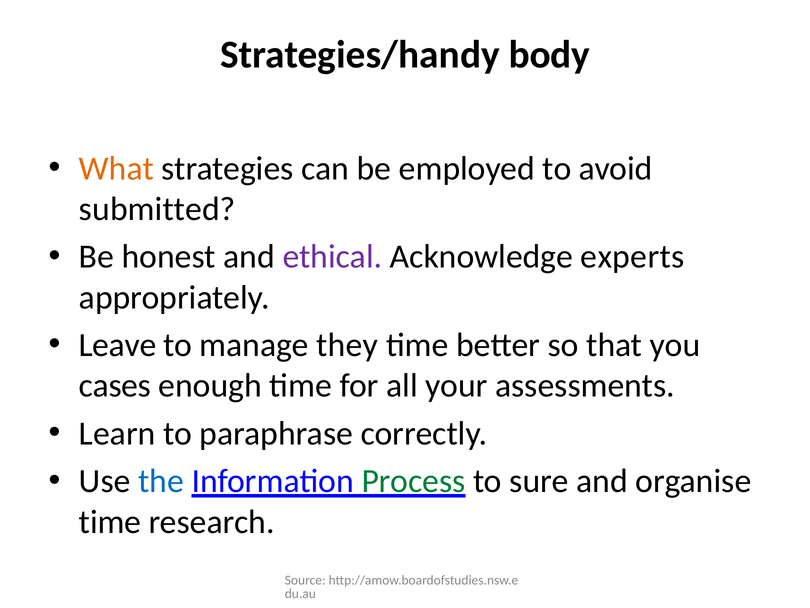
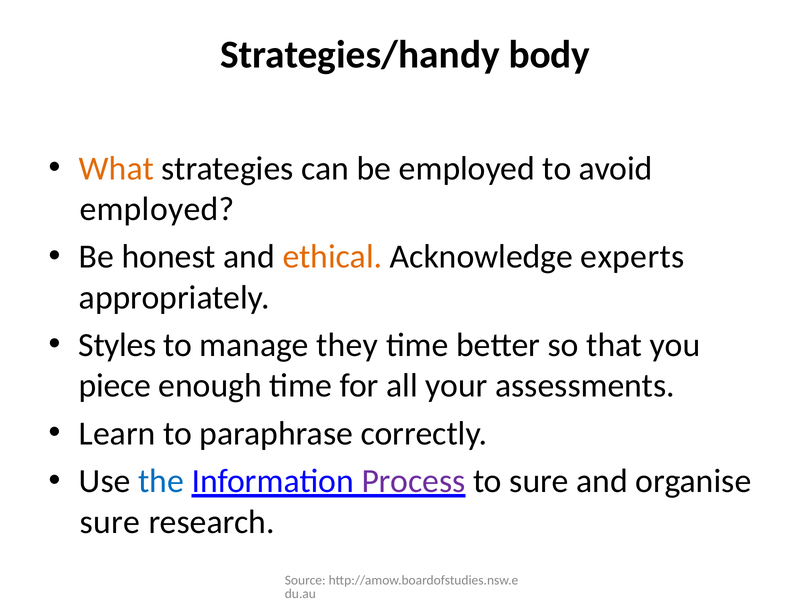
submitted at (157, 209): submitted -> employed
ethical colour: purple -> orange
Leave: Leave -> Styles
cases: cases -> piece
Process colour: green -> purple
time at (110, 522): time -> sure
